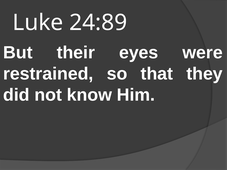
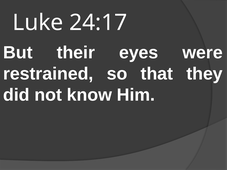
24:89: 24:89 -> 24:17
